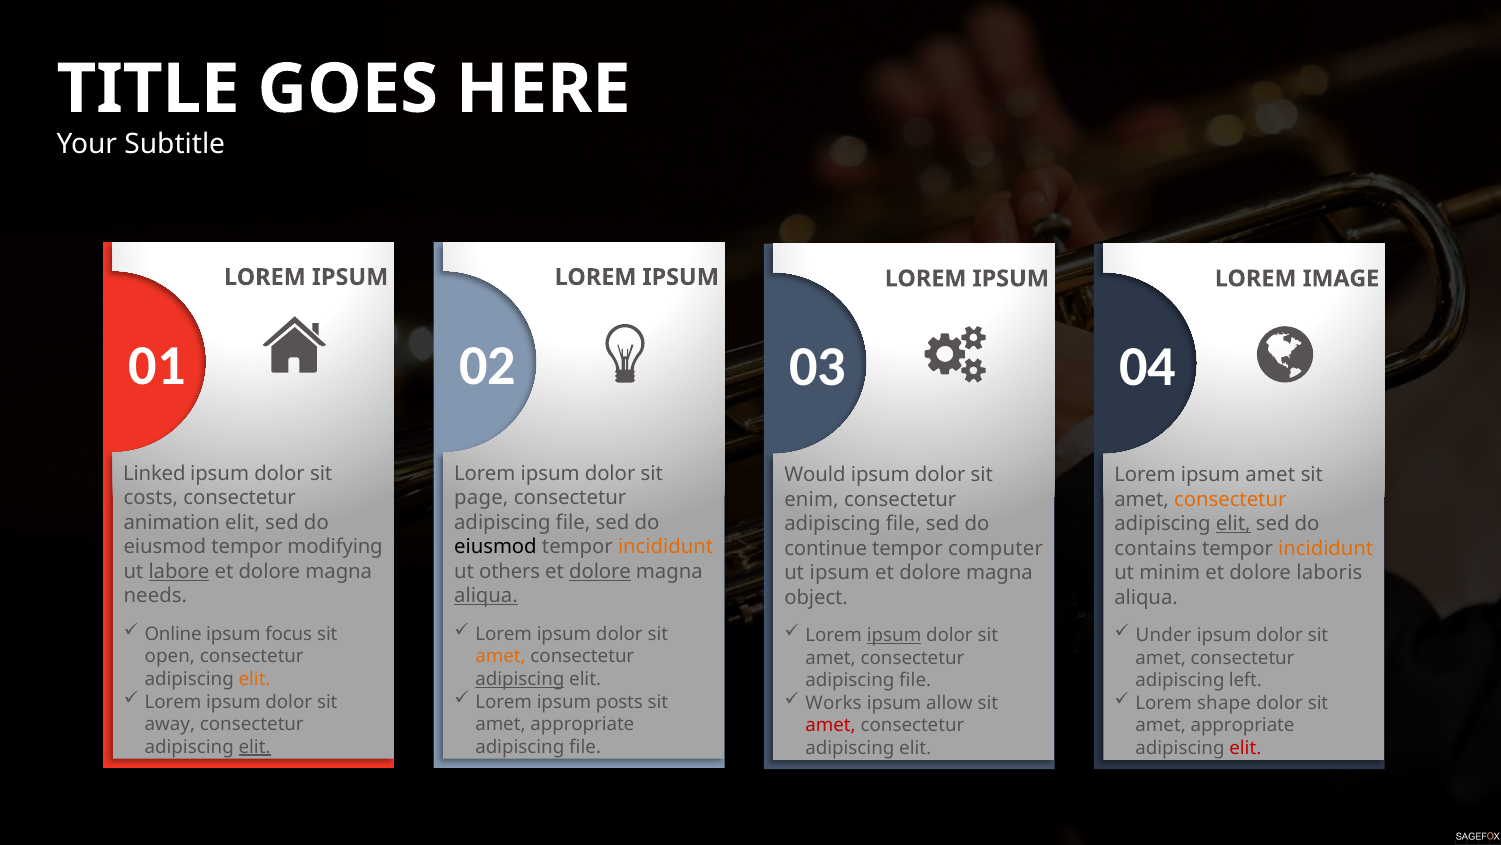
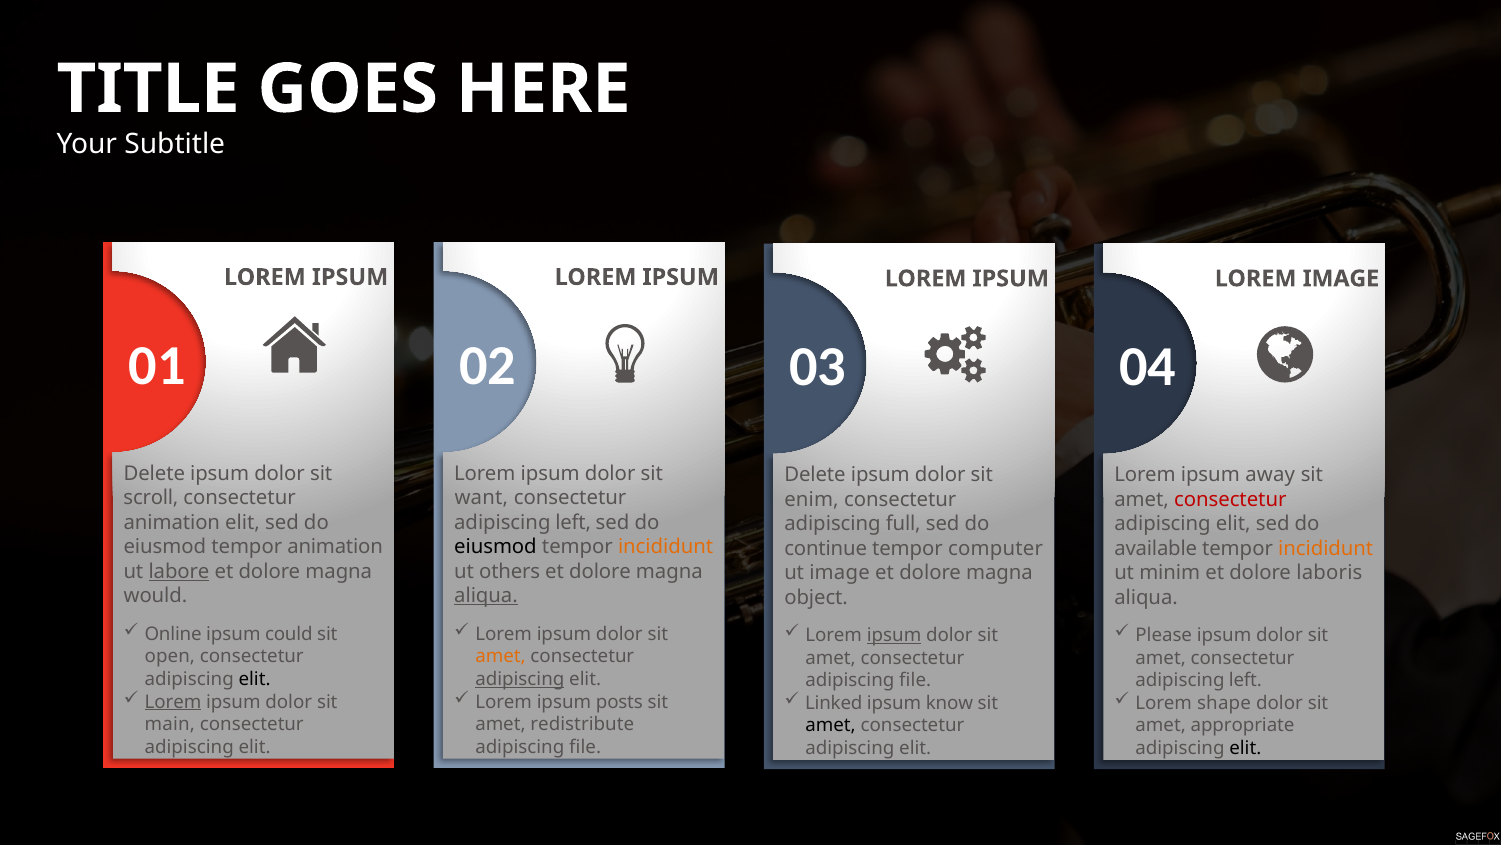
Linked at (154, 473): Linked -> Delete
Would at (815, 475): Would -> Delete
ipsum amet: amet -> away
costs: costs -> scroll
page: page -> want
consectetur at (1230, 499) colour: orange -> red
file at (573, 522): file -> left
file at (903, 524): file -> full
elit at (1233, 524) underline: present -> none
tempor modifying: modifying -> animation
contains: contains -> available
dolore at (600, 571) underline: present -> none
ut ipsum: ipsum -> image
needs: needs -> would
focus: focus -> could
Under: Under -> Please
elit at (255, 679) colour: orange -> black
Lorem at (173, 701) underline: none -> present
Works: Works -> Linked
allow: allow -> know
away: away -> main
appropriate at (582, 724): appropriate -> redistribute
amet at (831, 725) colour: red -> black
elit at (255, 746) underline: present -> none
elit at (1245, 748) colour: red -> black
